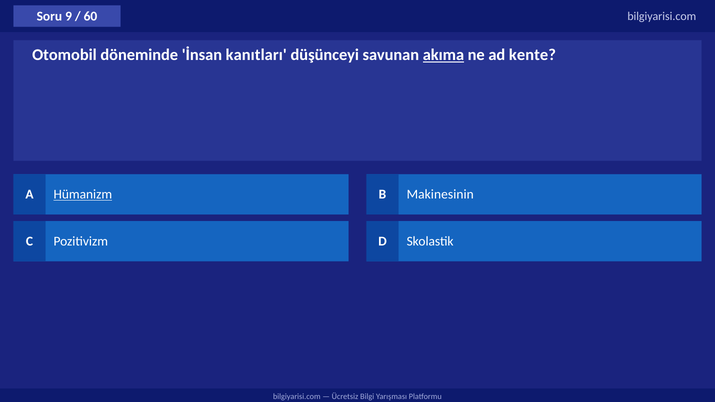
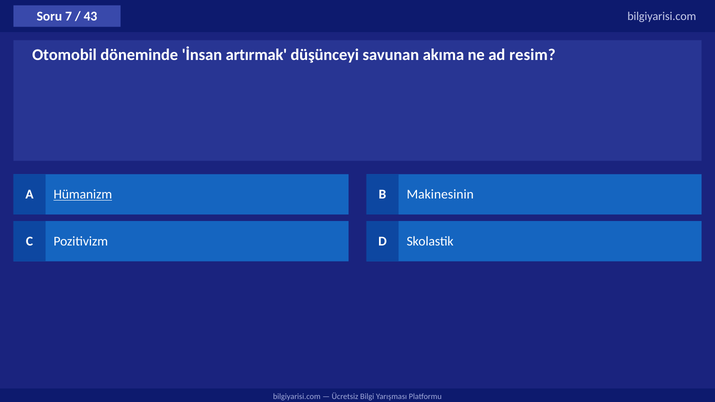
9: 9 -> 7
60: 60 -> 43
kanıtları: kanıtları -> artırmak
akıma underline: present -> none
kente: kente -> resim
